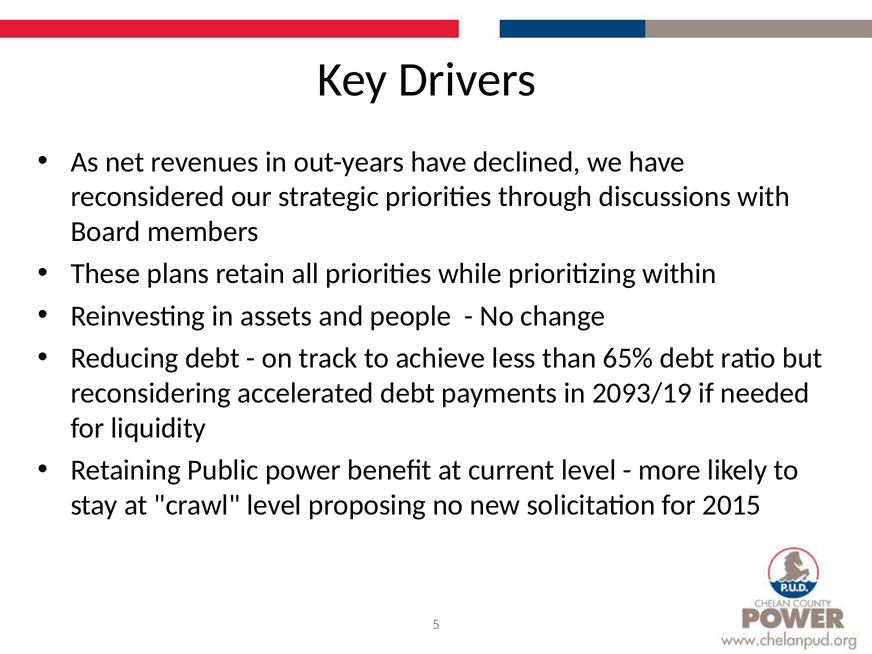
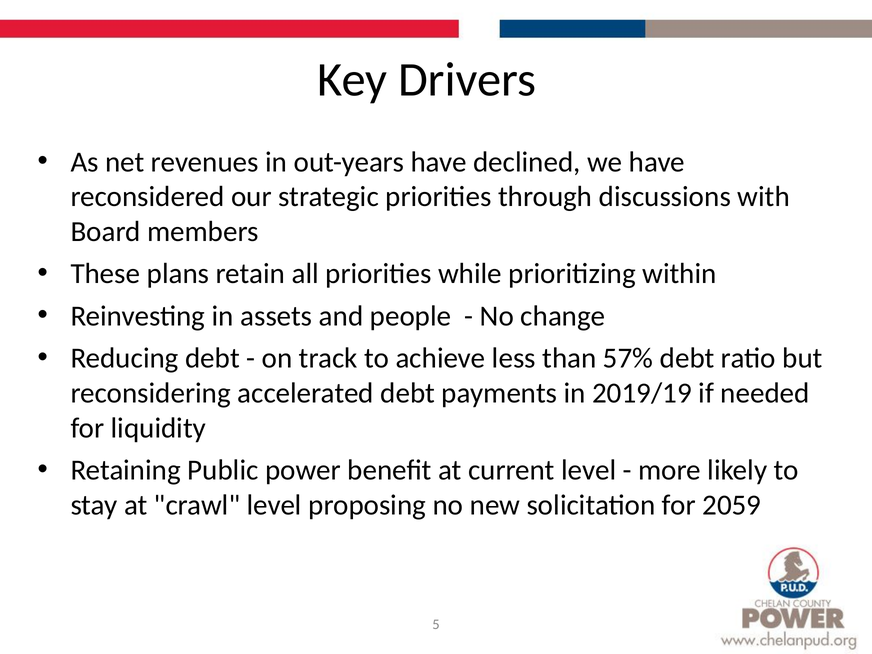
65%: 65% -> 57%
2093/19: 2093/19 -> 2019/19
2015: 2015 -> 2059
